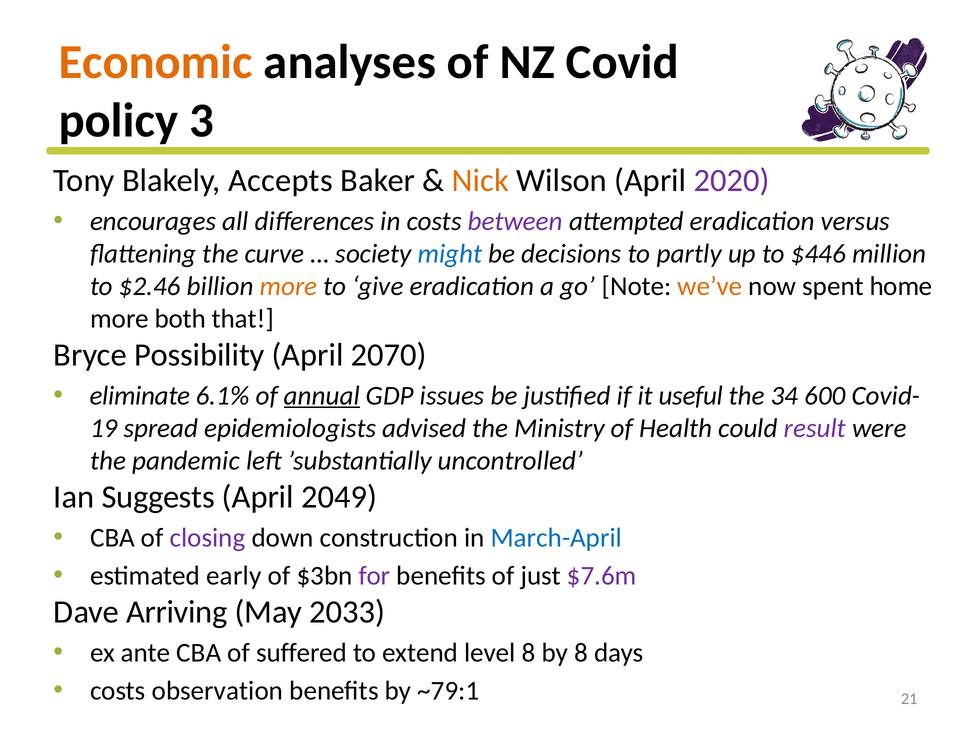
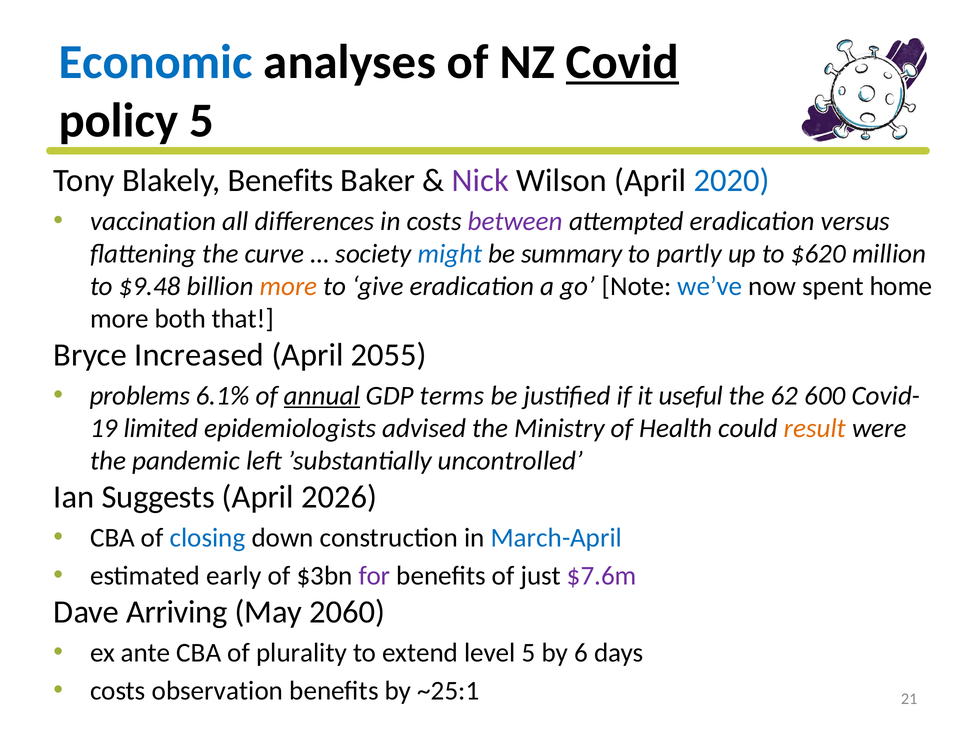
Economic at (156, 62) colour: orange -> blue
Covid underline: none -> present
policy 3: 3 -> 5
Blakely Accepts: Accepts -> Benefits
Nick colour: orange -> purple
2020 at (731, 180) colour: purple -> blue
encourages: encourages -> vaccination
decisions: decisions -> summary
$446: $446 -> $620
$2.46: $2.46 -> $9.48
we’ve colour: orange -> blue
Possibility: Possibility -> Increased
2070: 2070 -> 2055
eliminate: eliminate -> problems
GDP issues: issues -> terms
34: 34 -> 62
spread: spread -> limited
result colour: purple -> orange
2049: 2049 -> 2026
closing colour: purple -> blue
2033: 2033 -> 2060
of suffered: suffered -> plurality
level 8: 8 -> 5
by 8: 8 -> 6
~79:1: ~79:1 -> ~25:1
